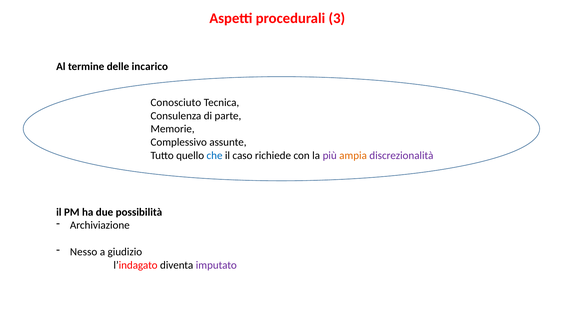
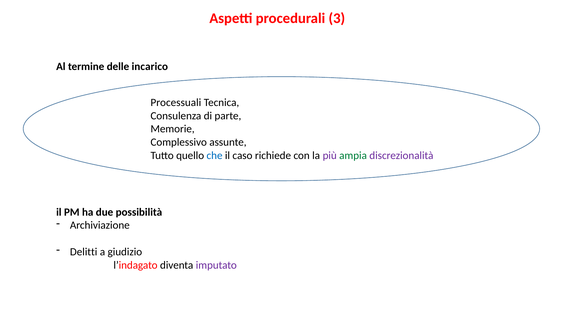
Conosciuto: Conosciuto -> Processuali
ampia colour: orange -> green
Nesso: Nesso -> Delitti
